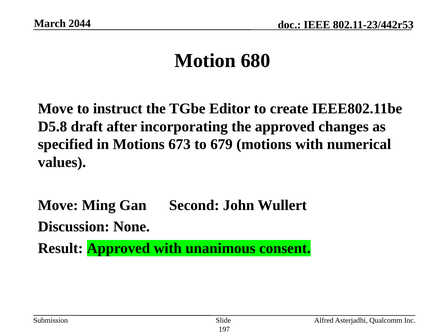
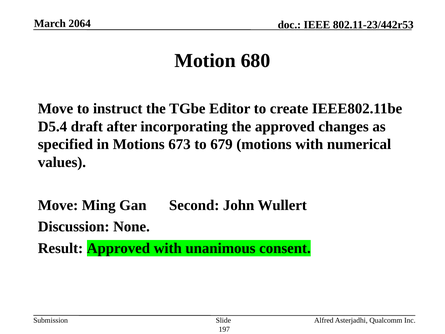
2044: 2044 -> 2064
D5.8: D5.8 -> D5.4
